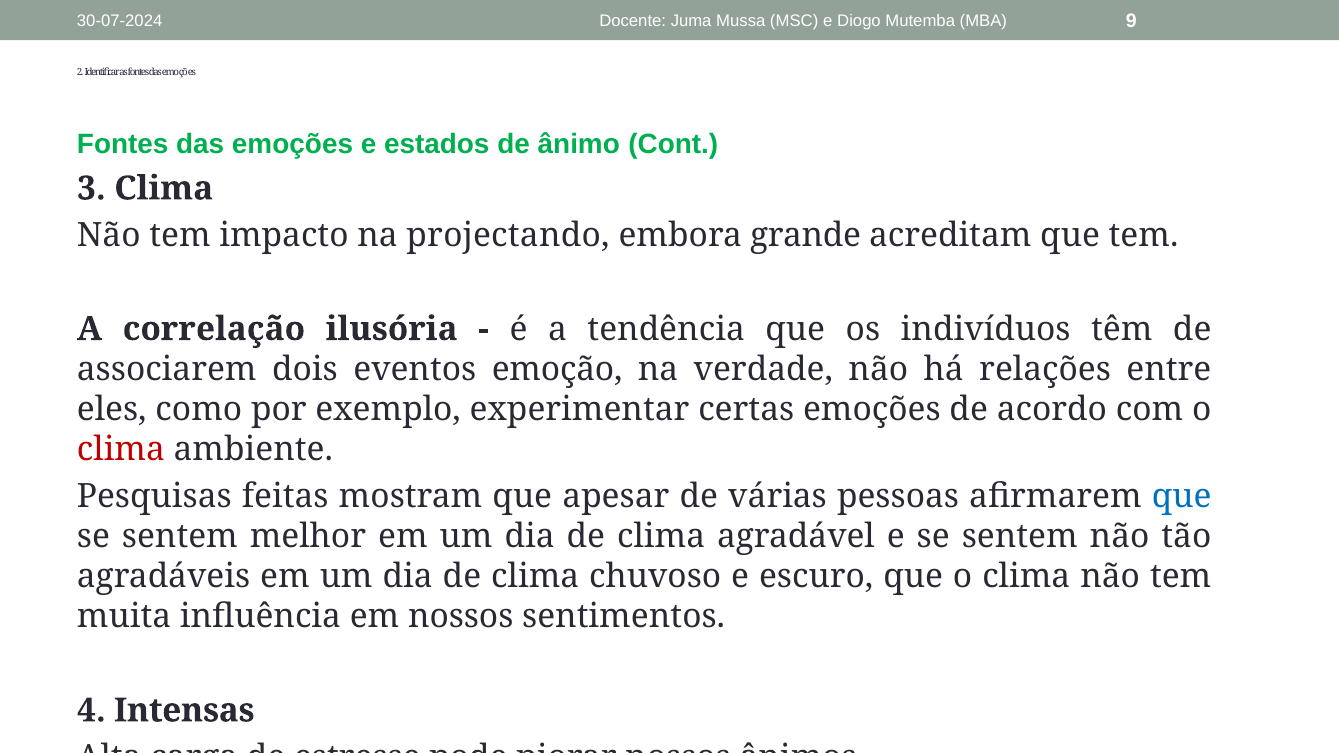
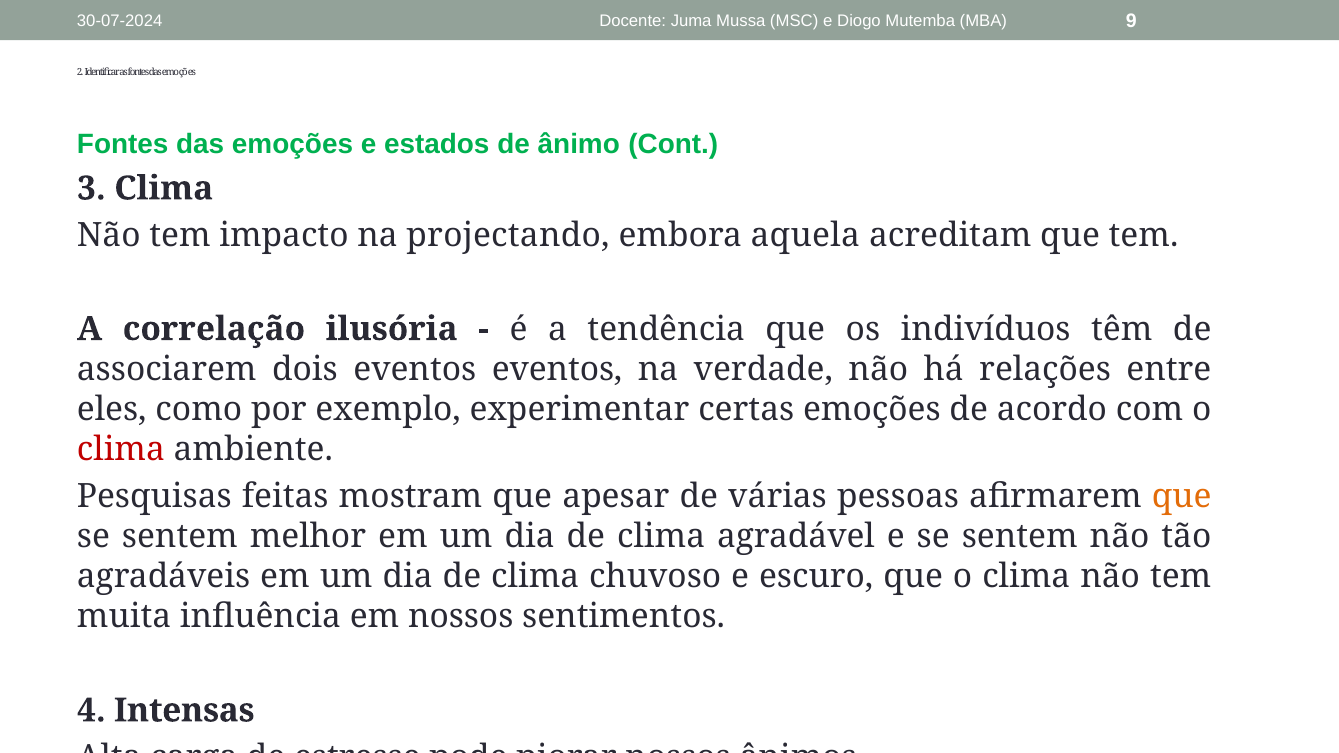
grande: grande -> aquela
eventos emoção: emoção -> eventos
que at (1182, 496) colour: blue -> orange
